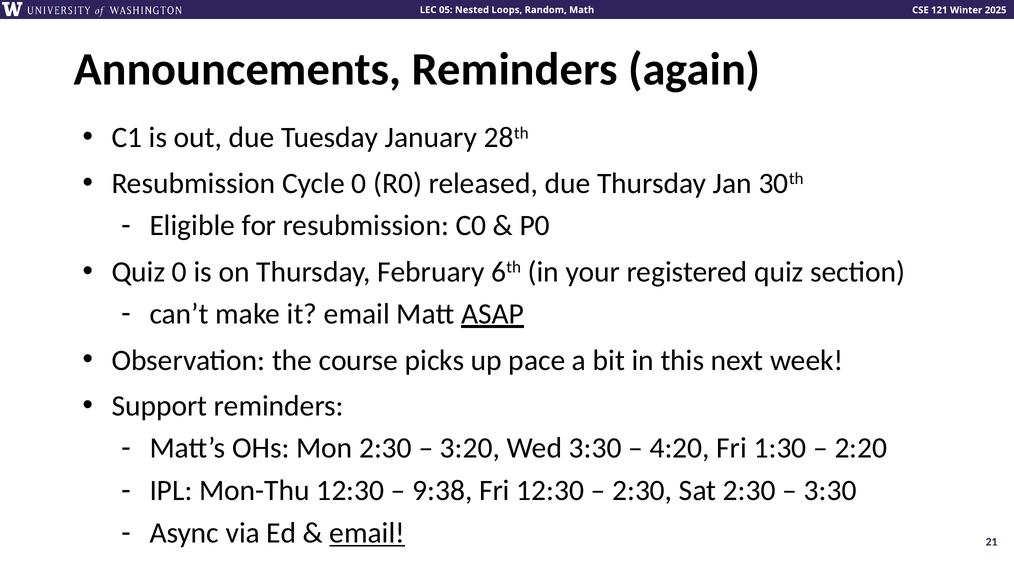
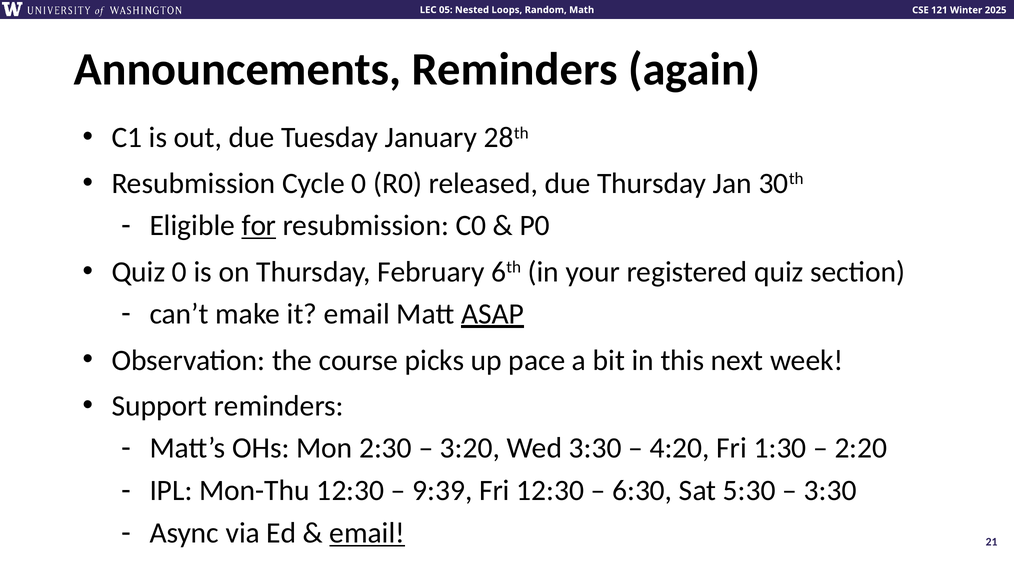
for underline: none -> present
9:38: 9:38 -> 9:39
2:30 at (642, 491): 2:30 -> 6:30
Sat 2:30: 2:30 -> 5:30
